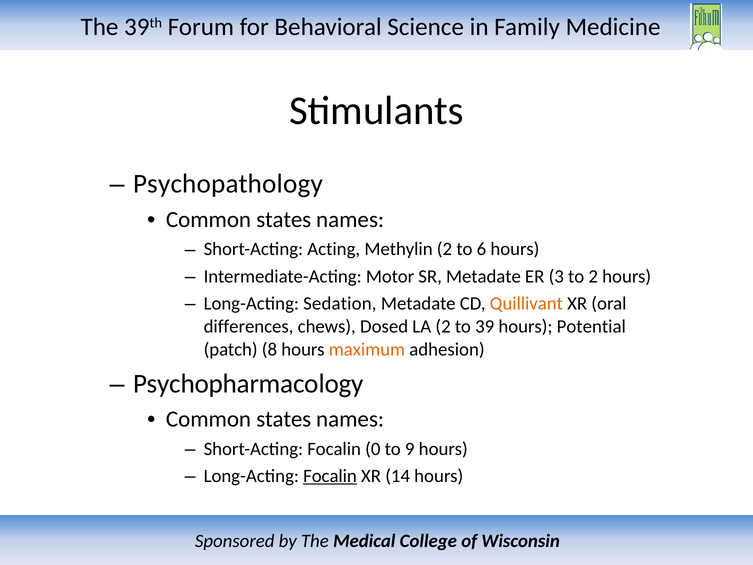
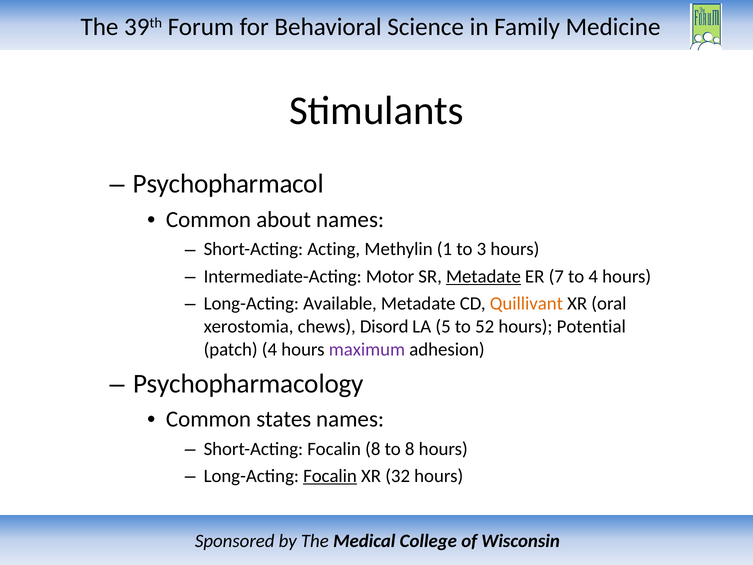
Psychopathology: Psychopathology -> Psychopharmacol
states at (284, 219): states -> about
Methylin 2: 2 -> 1
6: 6 -> 3
Metadate at (483, 276) underline: none -> present
3: 3 -> 7
to 2: 2 -> 4
Sedation: Sedation -> Available
differences: differences -> xerostomia
Dosed: Dosed -> Disord
LA 2: 2 -> 5
39: 39 -> 52
patch 8: 8 -> 4
maximum colour: orange -> purple
Focalin 0: 0 -> 8
to 9: 9 -> 8
14: 14 -> 32
